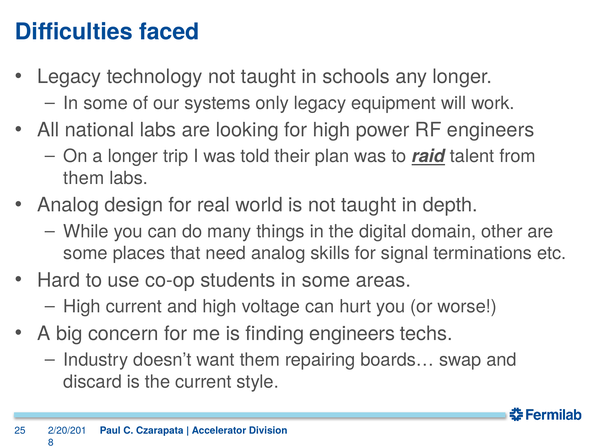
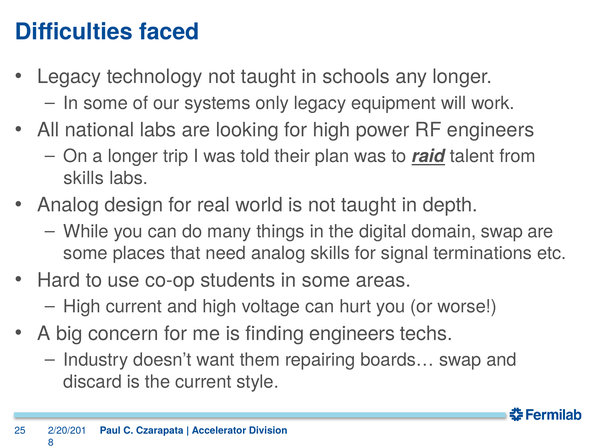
them at (84, 178): them -> skills
domain other: other -> swap
